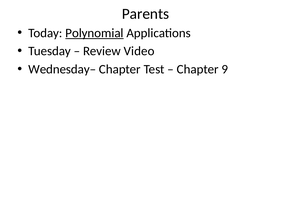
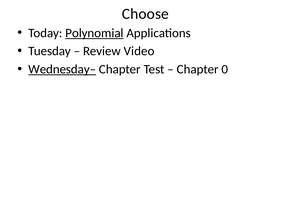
Parents: Parents -> Choose
Wednesday– underline: none -> present
9: 9 -> 0
